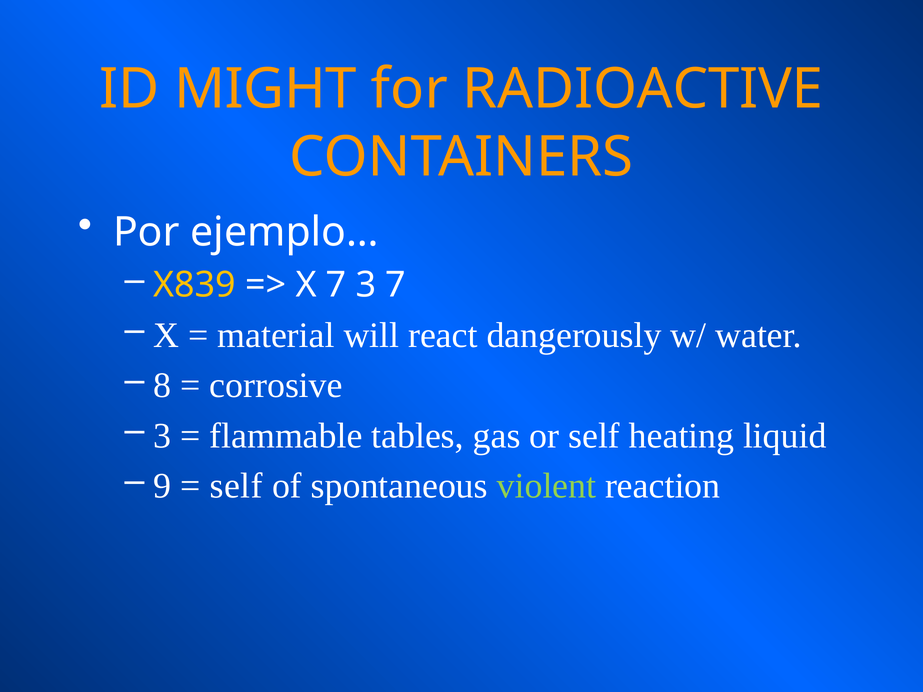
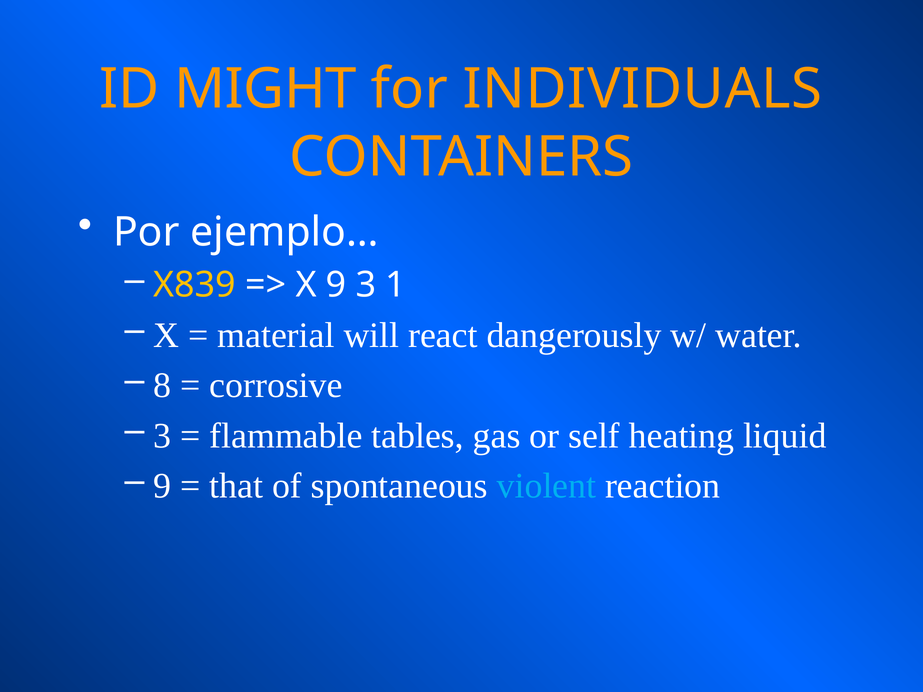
RADIOACTIVE: RADIOACTIVE -> INDIVIDUALS
X 7: 7 -> 9
3 7: 7 -> 1
self at (236, 486): self -> that
violent colour: light green -> light blue
